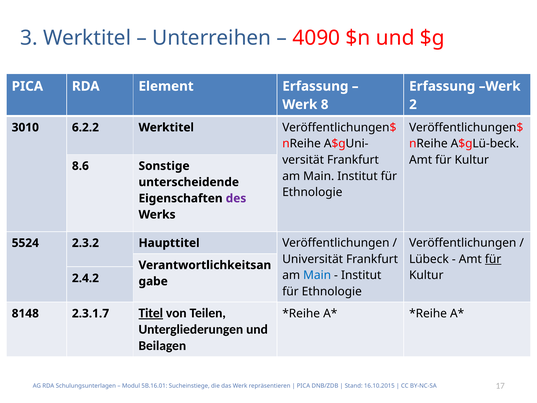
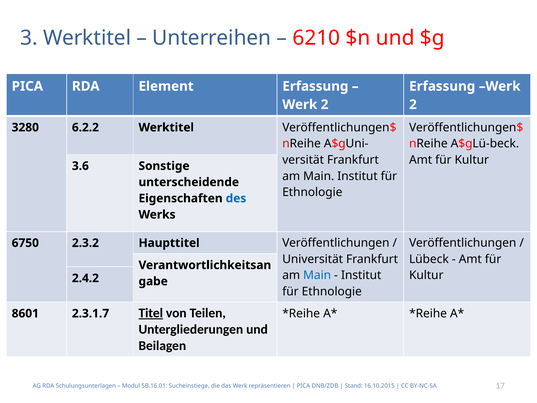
4090: 4090 -> 6210
8 at (325, 104): 8 -> 2
3010: 3010 -> 3280
8.6: 8.6 -> 3.6
des colour: purple -> blue
5524: 5524 -> 6750
für at (493, 259) underline: present -> none
8148: 8148 -> 8601
